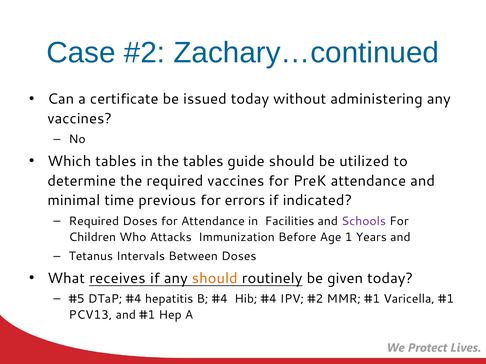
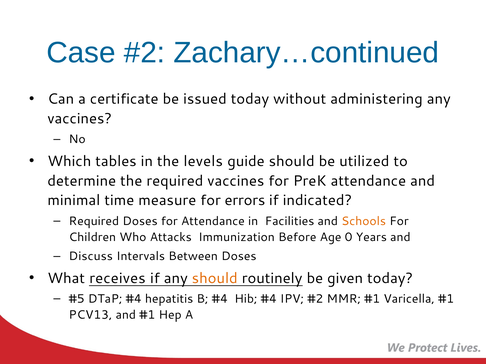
the tables: tables -> levels
previous: previous -> measure
Schools colour: purple -> orange
1: 1 -> 0
Tetanus: Tetanus -> Discuss
